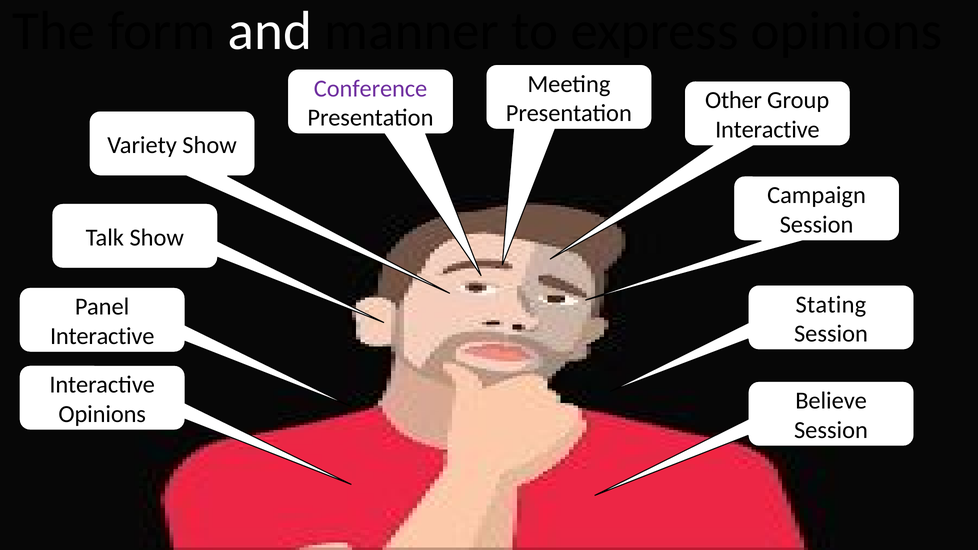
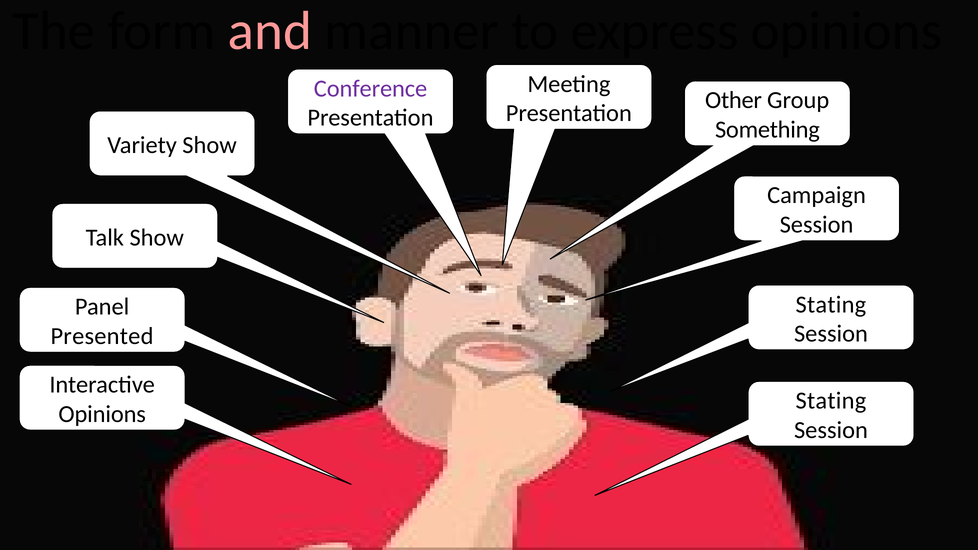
and colour: white -> pink
Interactive at (767, 130): Interactive -> Something
Interactive at (102, 336): Interactive -> Presented
Believe at (831, 401): Believe -> Stating
